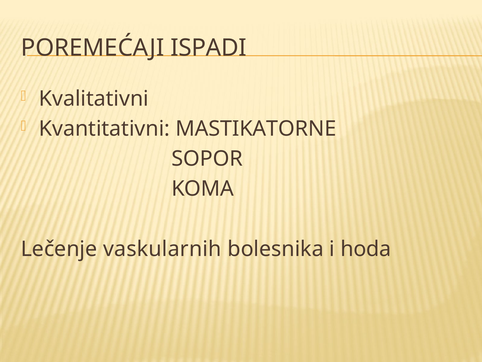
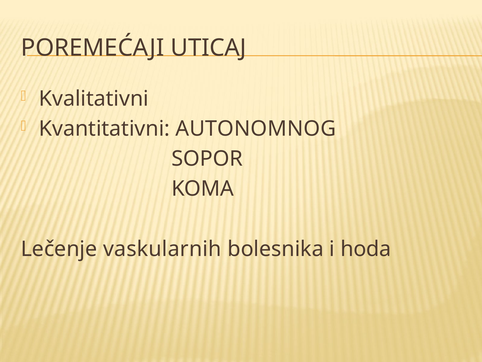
ISPADI: ISPADI -> UTICAJ
MASTIKATORNE: MASTIKATORNE -> AUTONOMNOG
